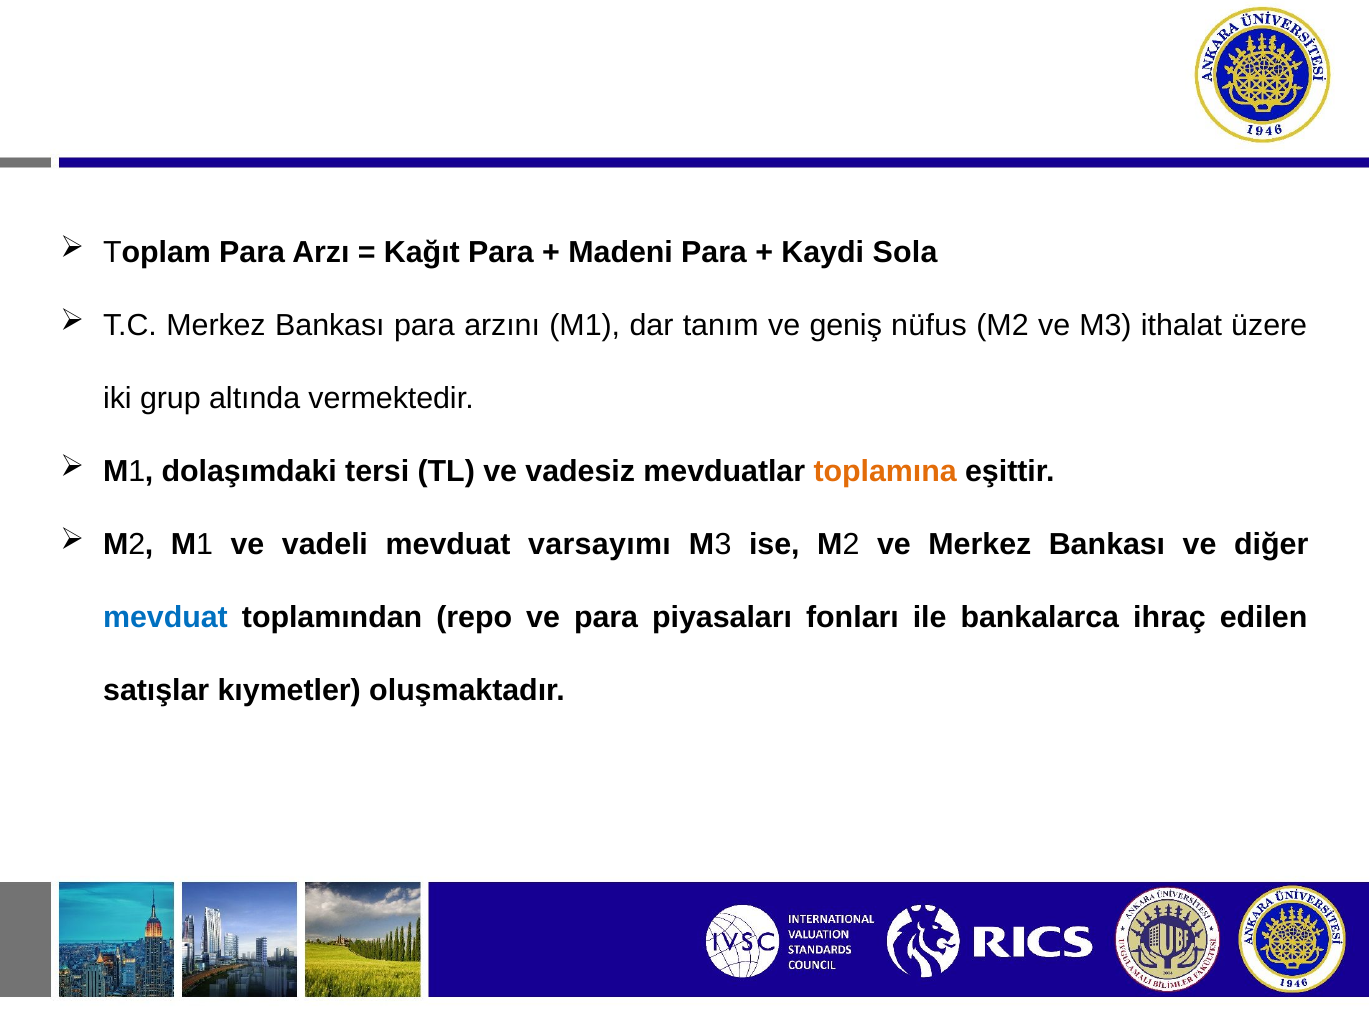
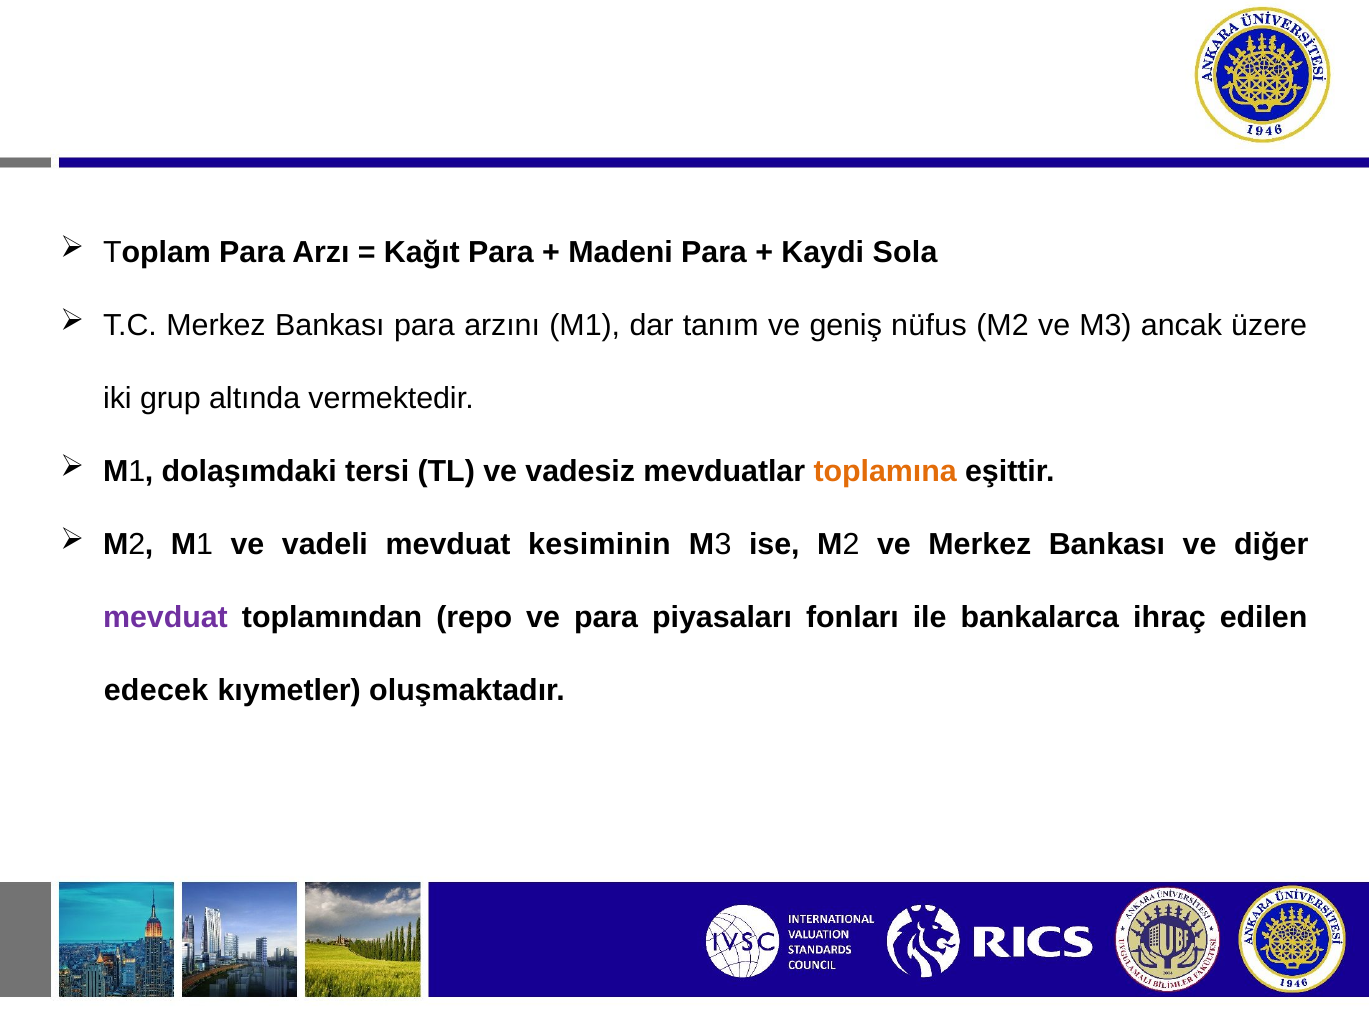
ithalat: ithalat -> ancak
varsayımı: varsayımı -> kesiminin
mevduat at (165, 618) colour: blue -> purple
satışlar: satışlar -> edecek
